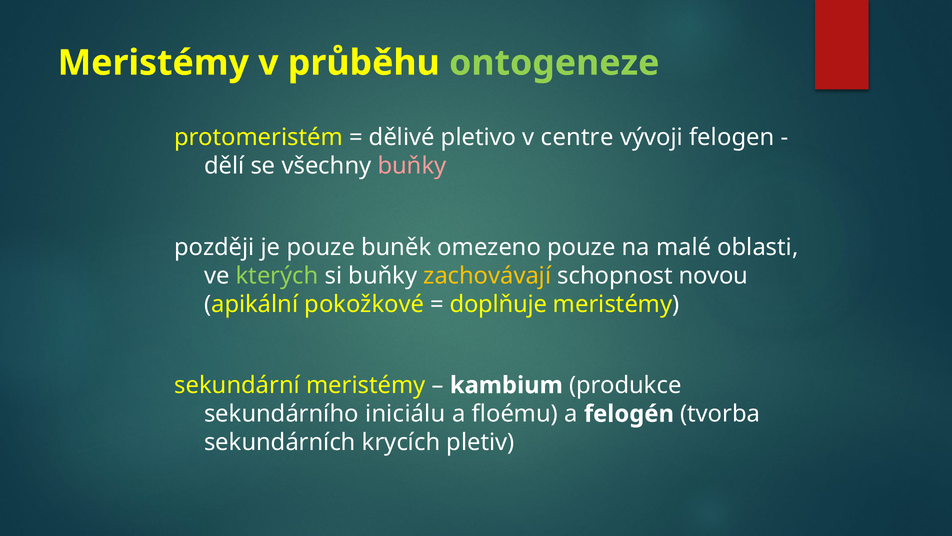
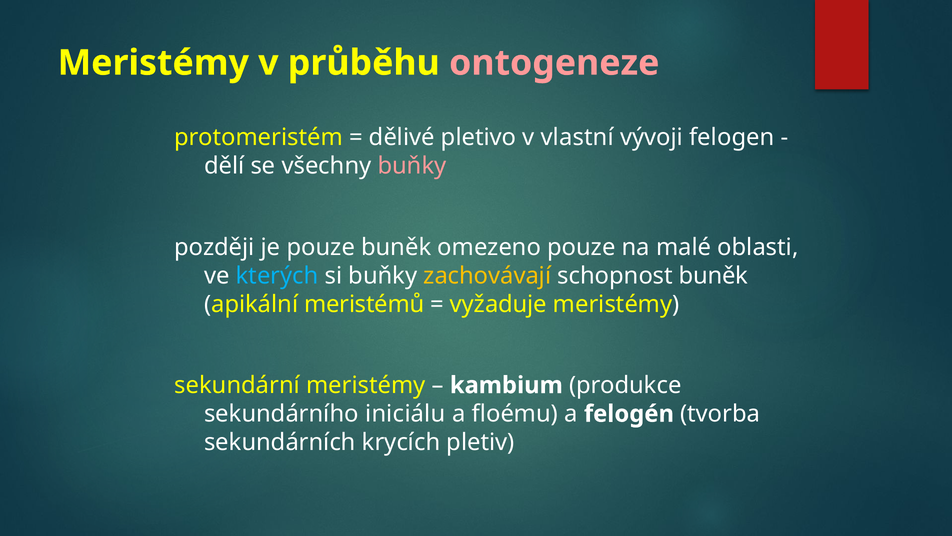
ontogeneze colour: light green -> pink
centre: centre -> vlastní
kterých colour: light green -> light blue
schopnost novou: novou -> buněk
pokožkové: pokožkové -> meristémů
doplňuje: doplňuje -> vyžaduje
